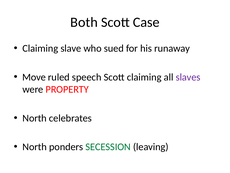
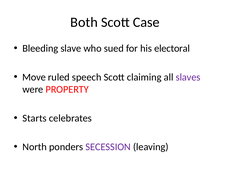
Claiming at (40, 48): Claiming -> Bleeding
runaway: runaway -> electoral
North at (35, 118): North -> Starts
SECESSION colour: green -> purple
